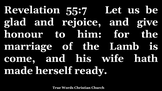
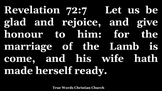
55:7: 55:7 -> 72:7
